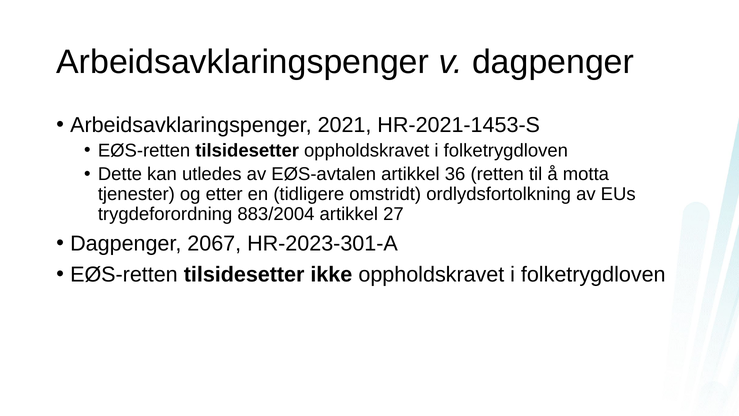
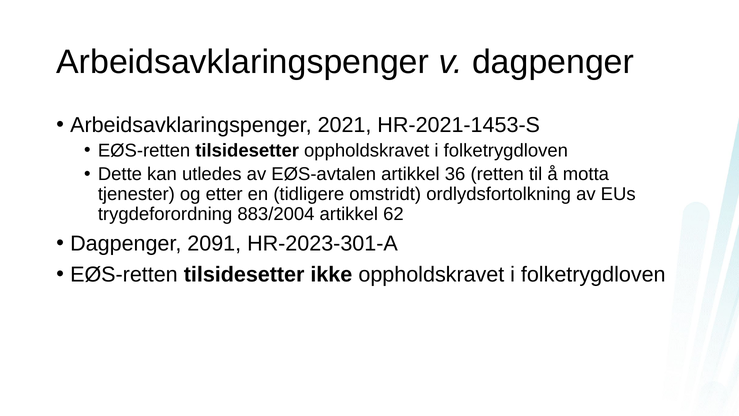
27: 27 -> 62
2067: 2067 -> 2091
